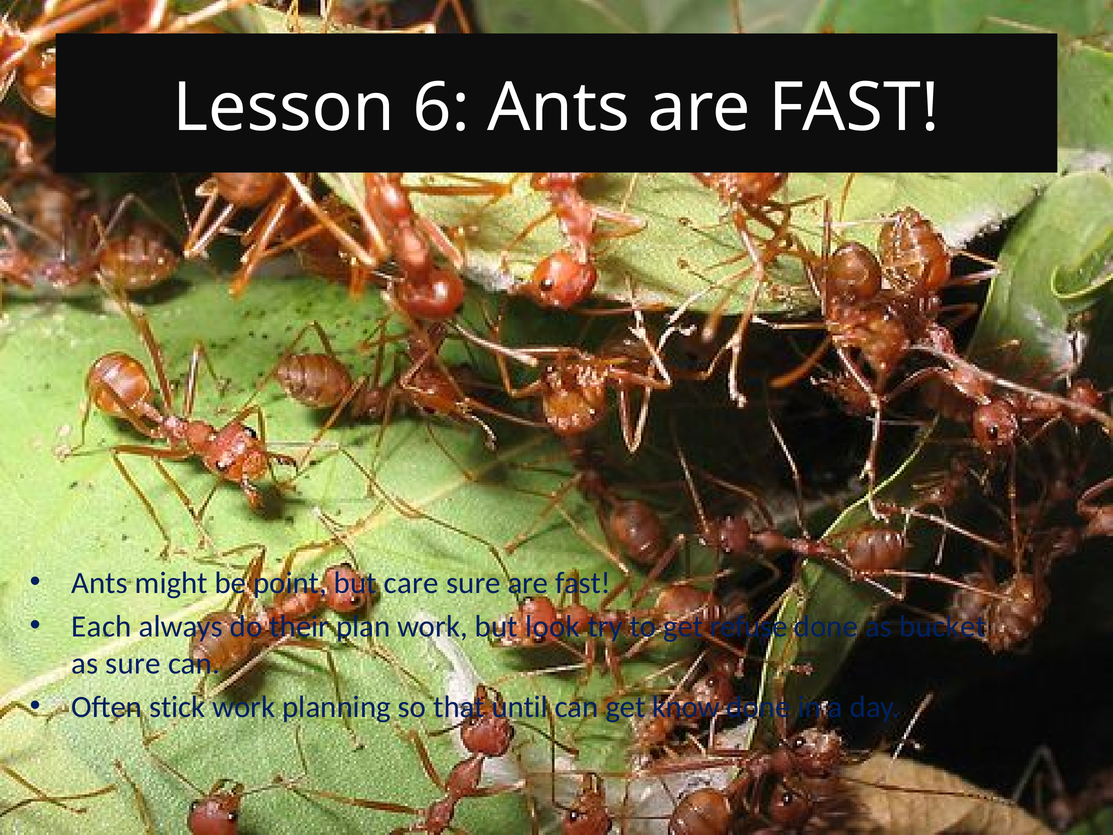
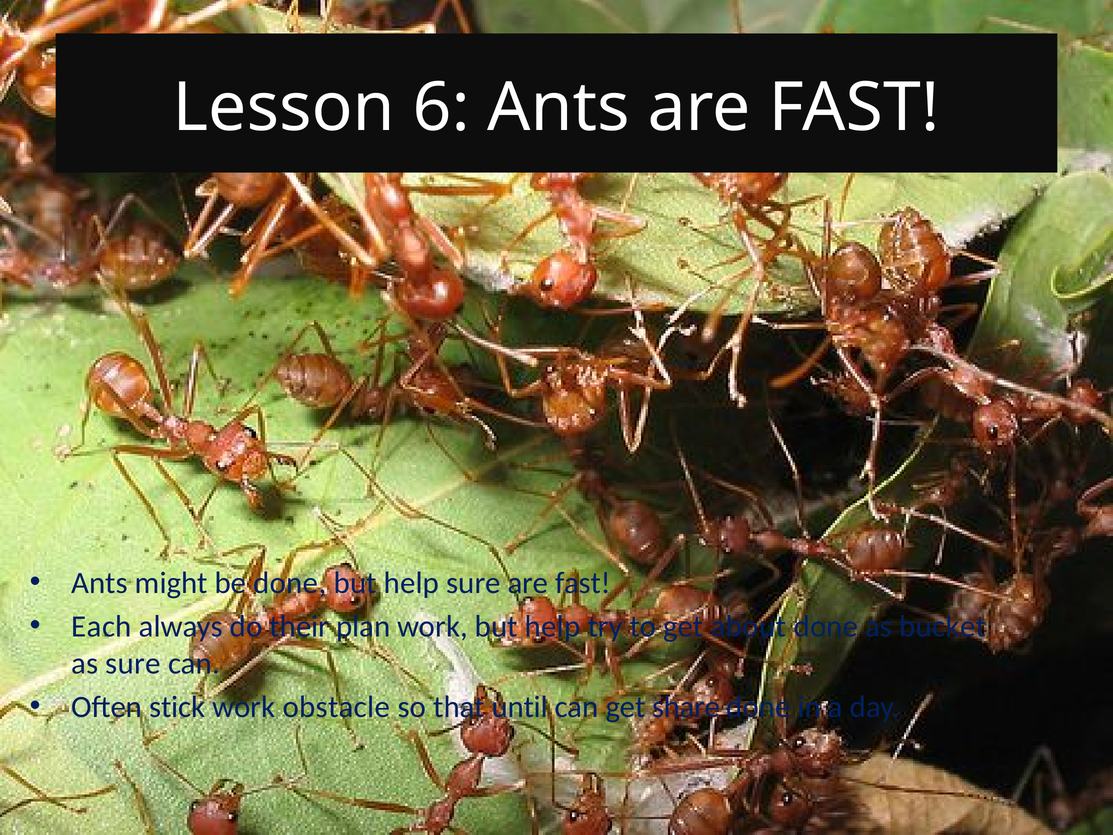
be point: point -> done
care at (411, 583): care -> help
work but look: look -> help
refuse: refuse -> about
planning: planning -> obstacle
know: know -> share
